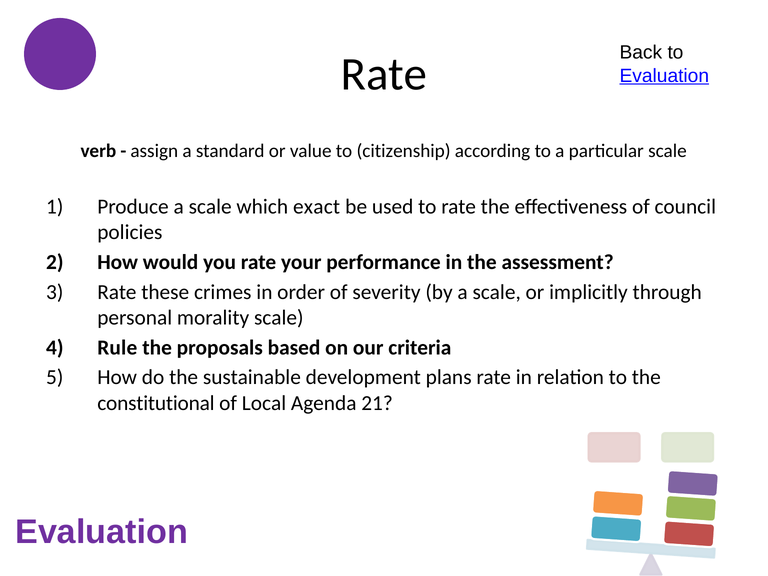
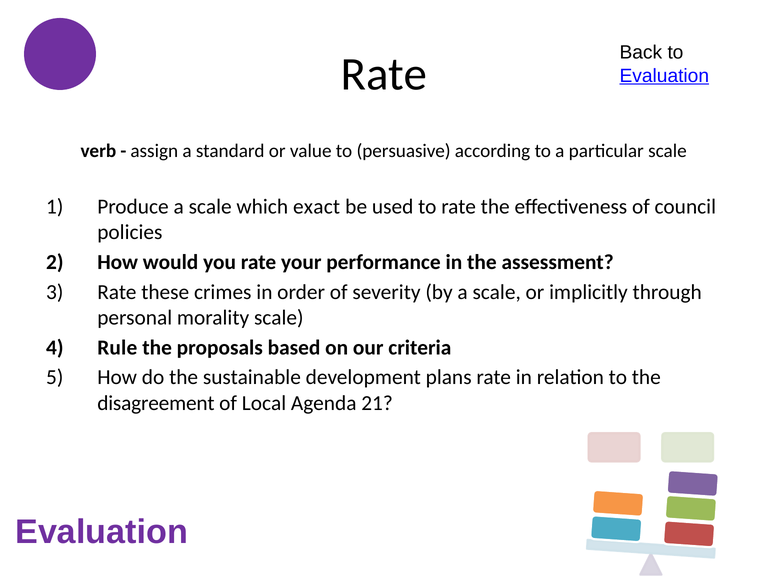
citizenship: citizenship -> persuasive
constitutional: constitutional -> disagreement
